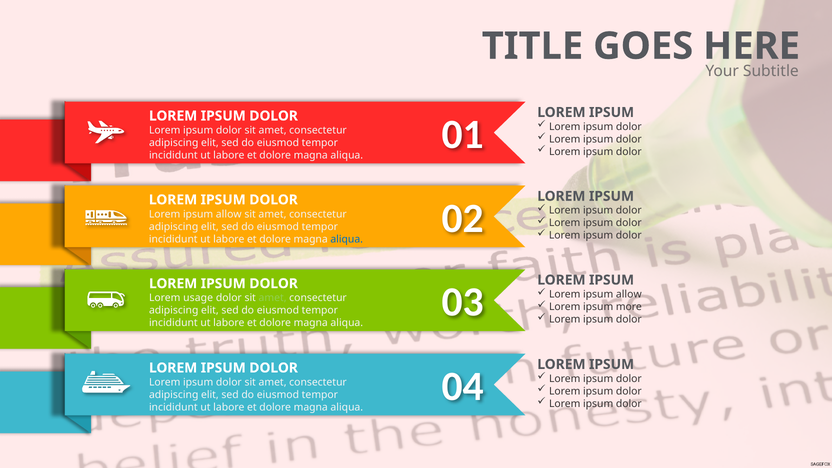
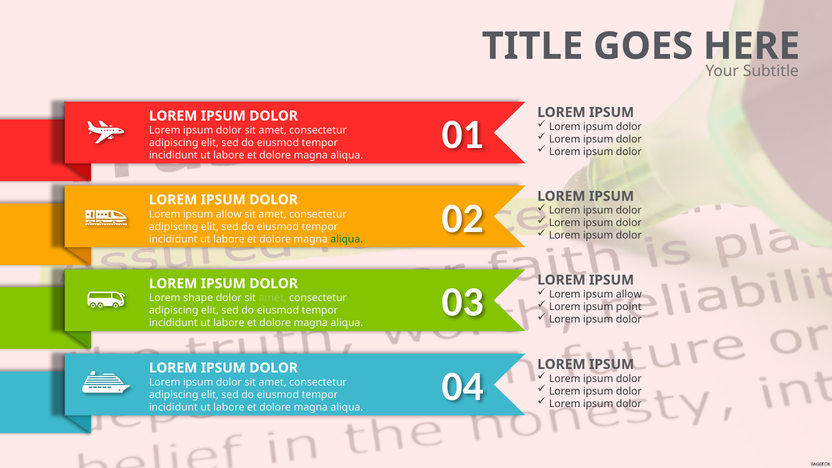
aliqua at (347, 239) colour: blue -> green
usage: usage -> shape
more: more -> point
